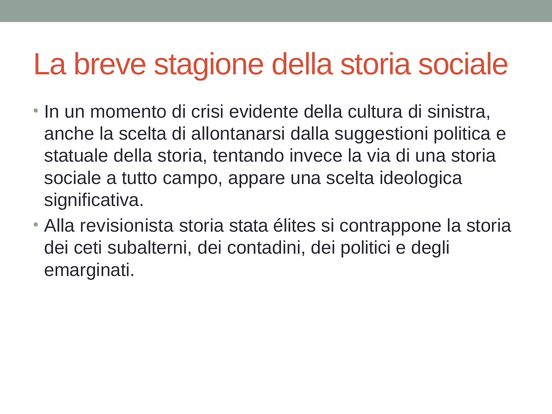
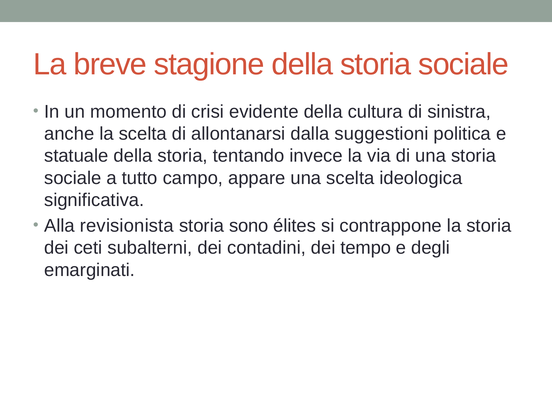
stata: stata -> sono
politici: politici -> tempo
